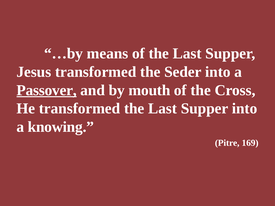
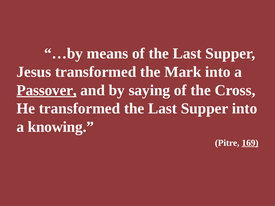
Seder: Seder -> Mark
mouth: mouth -> saying
169 underline: none -> present
